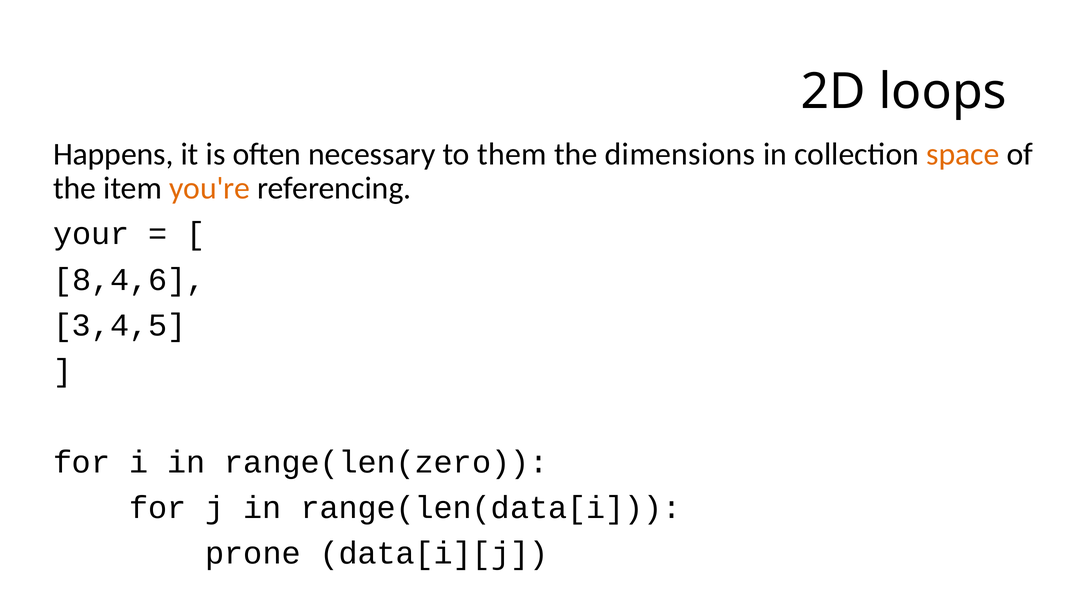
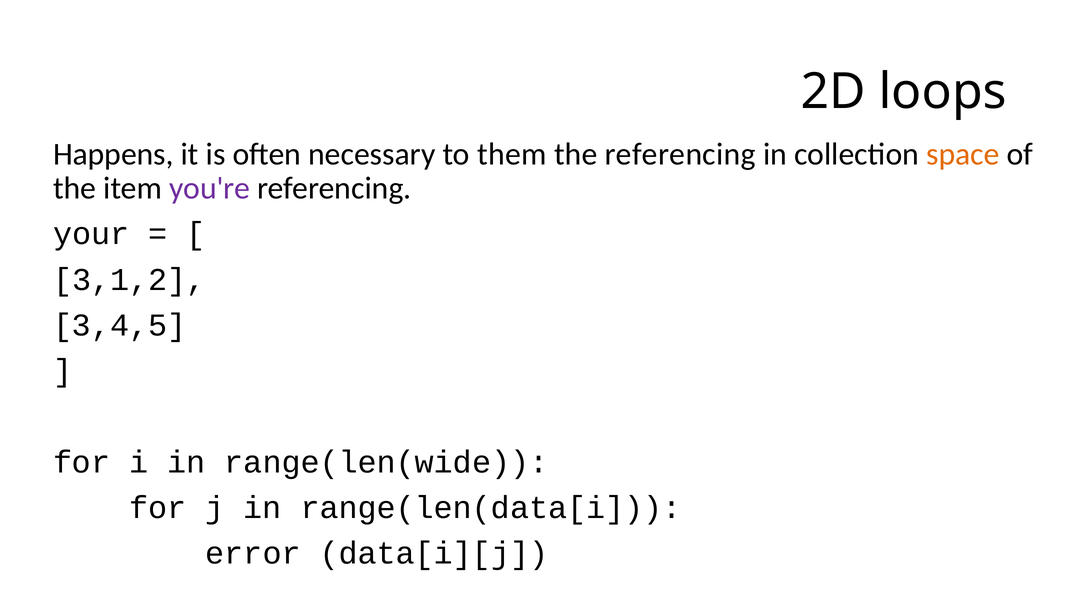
the dimensions: dimensions -> referencing
you're colour: orange -> purple
8,4,6: 8,4,6 -> 3,1,2
range(len(zero: range(len(zero -> range(len(wide
prone: prone -> error
